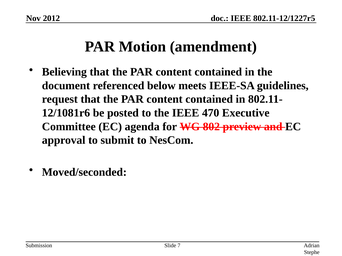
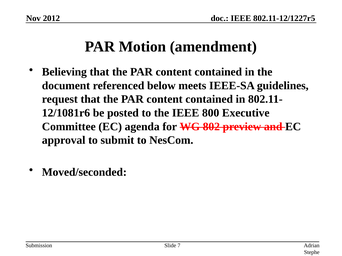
470: 470 -> 800
